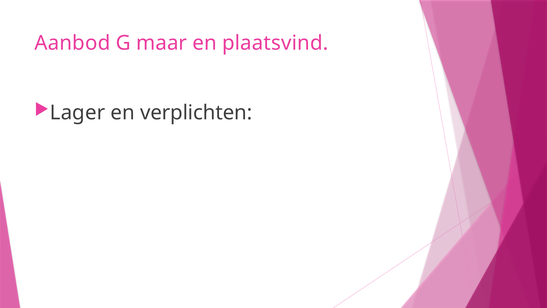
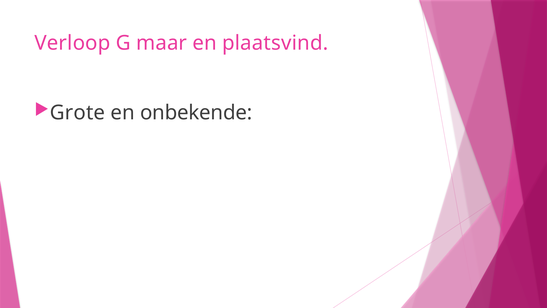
Aanbod: Aanbod -> Verloop
Lager: Lager -> Grote
verplichten: verplichten -> onbekende
